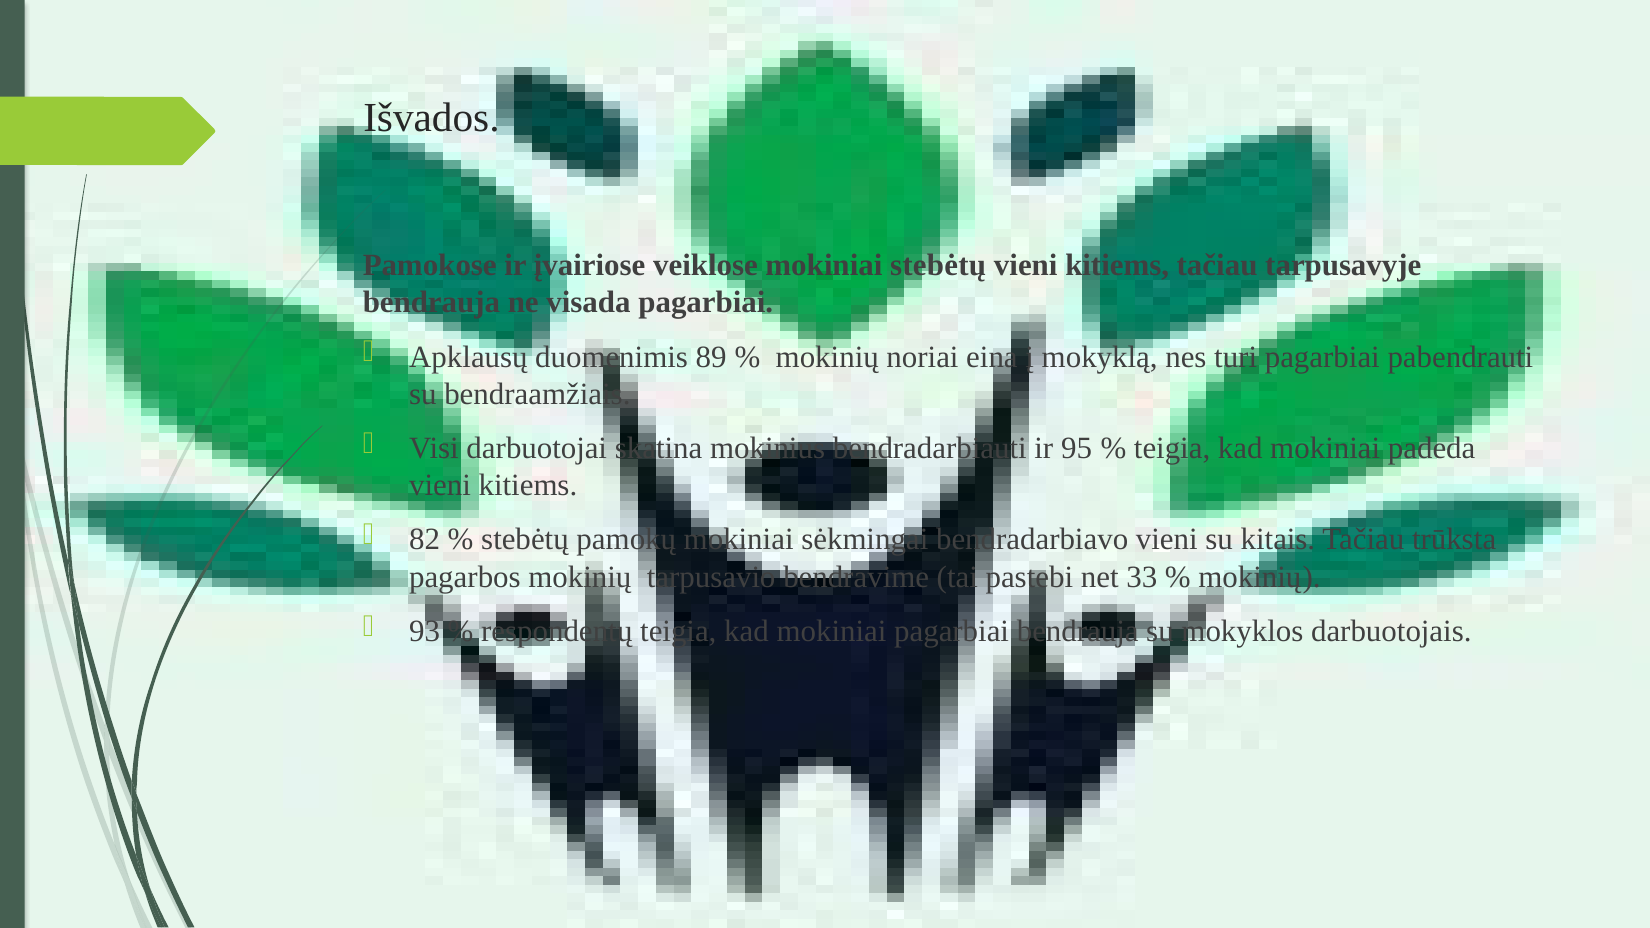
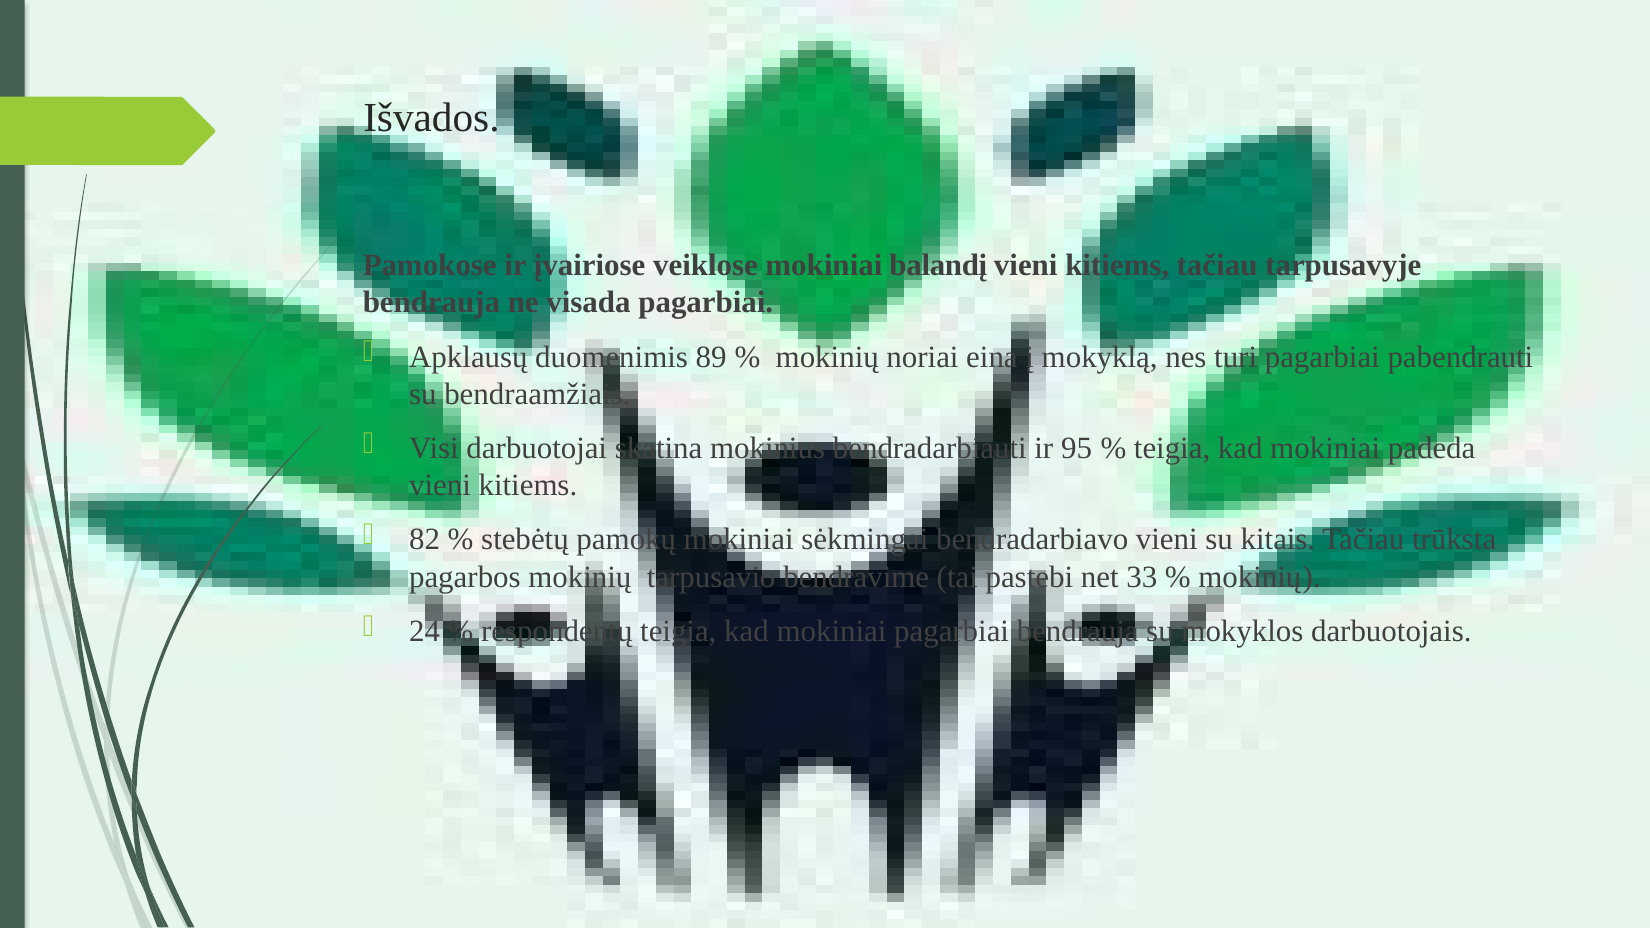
mokiniai stebėtų: stebėtų -> balandį
93: 93 -> 24
